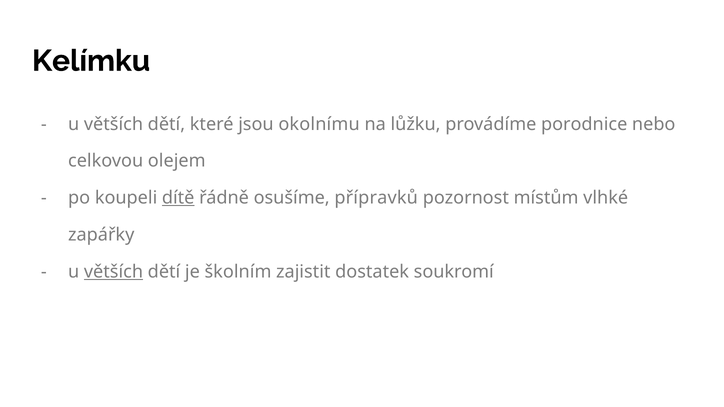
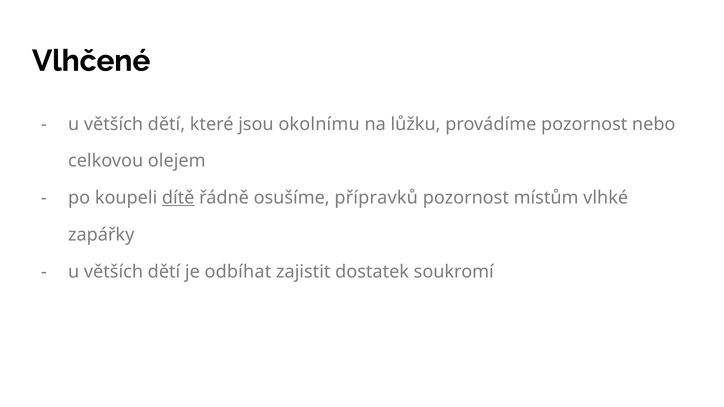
Kelímku: Kelímku -> Vlhčené
provádíme porodnice: porodnice -> pozornost
větších at (114, 272) underline: present -> none
školním: školním -> odbíhat
